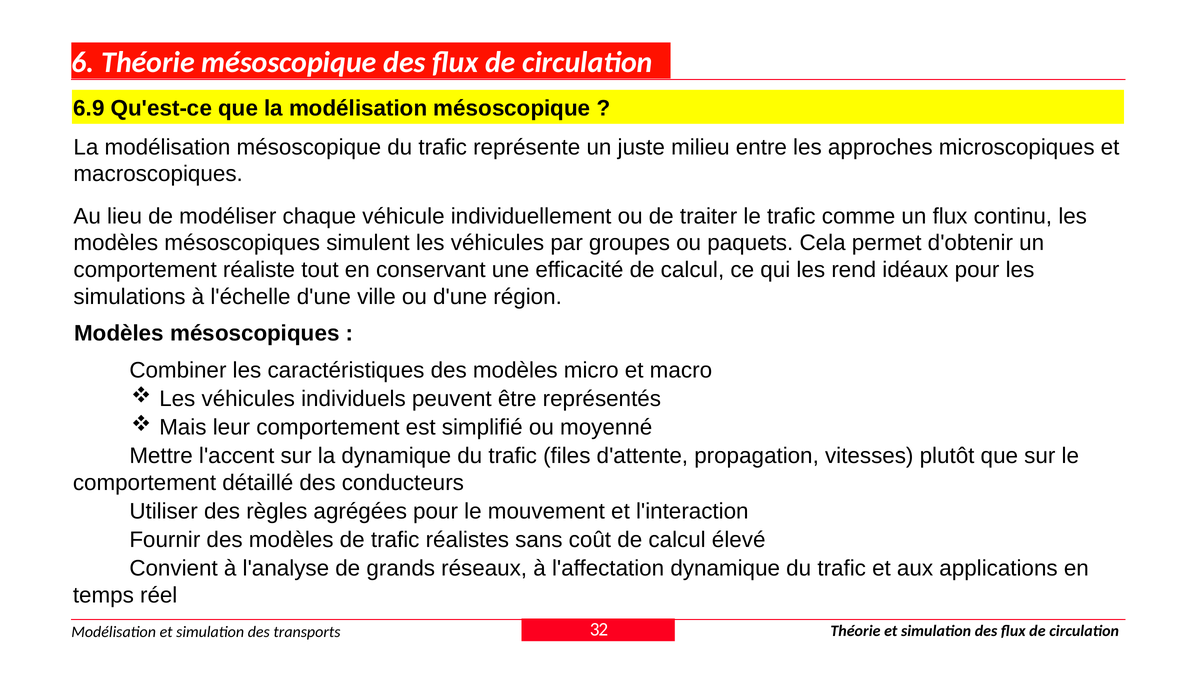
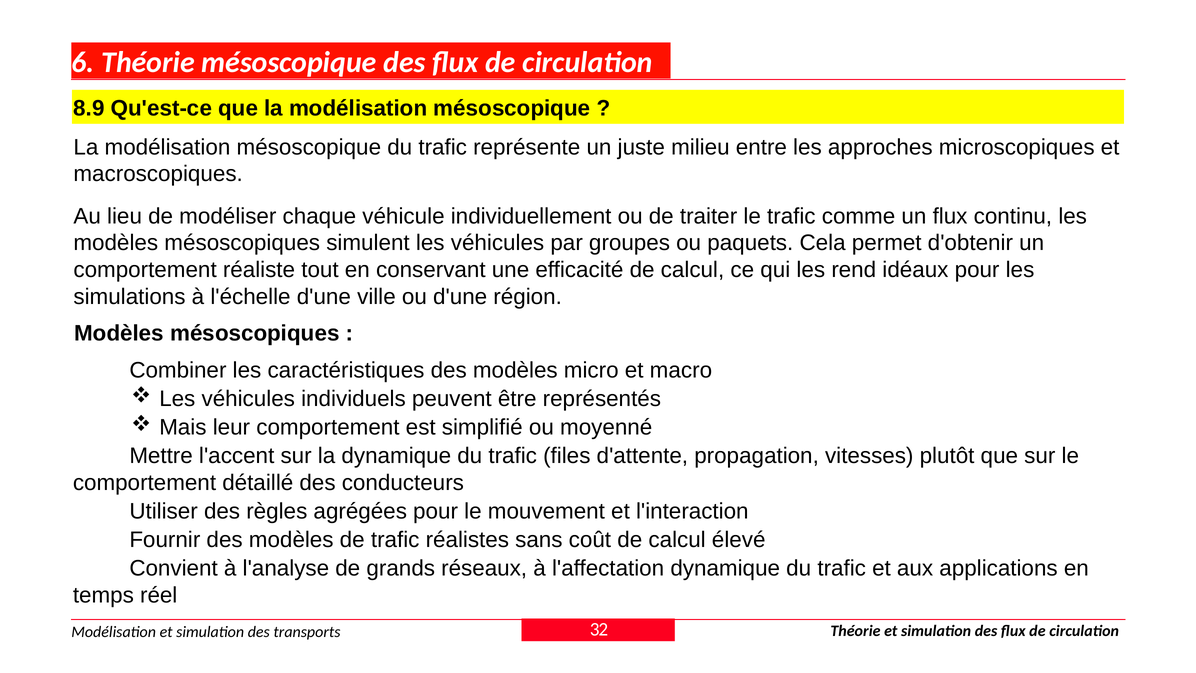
6.9: 6.9 -> 8.9
